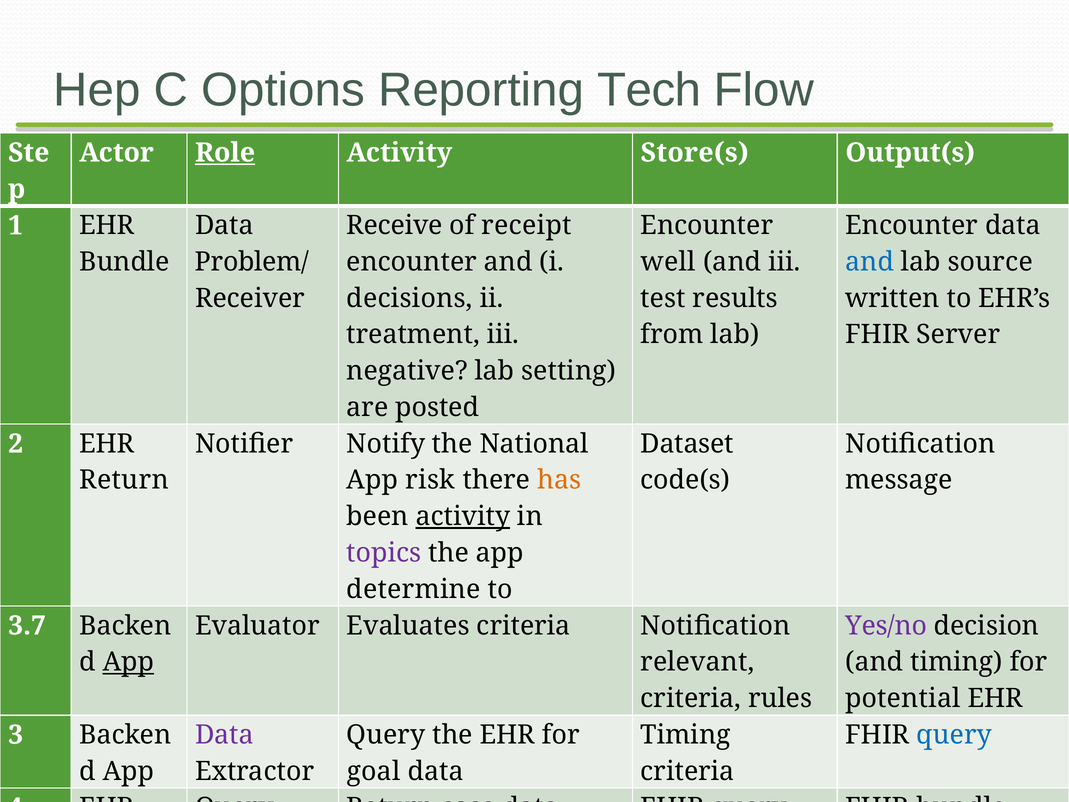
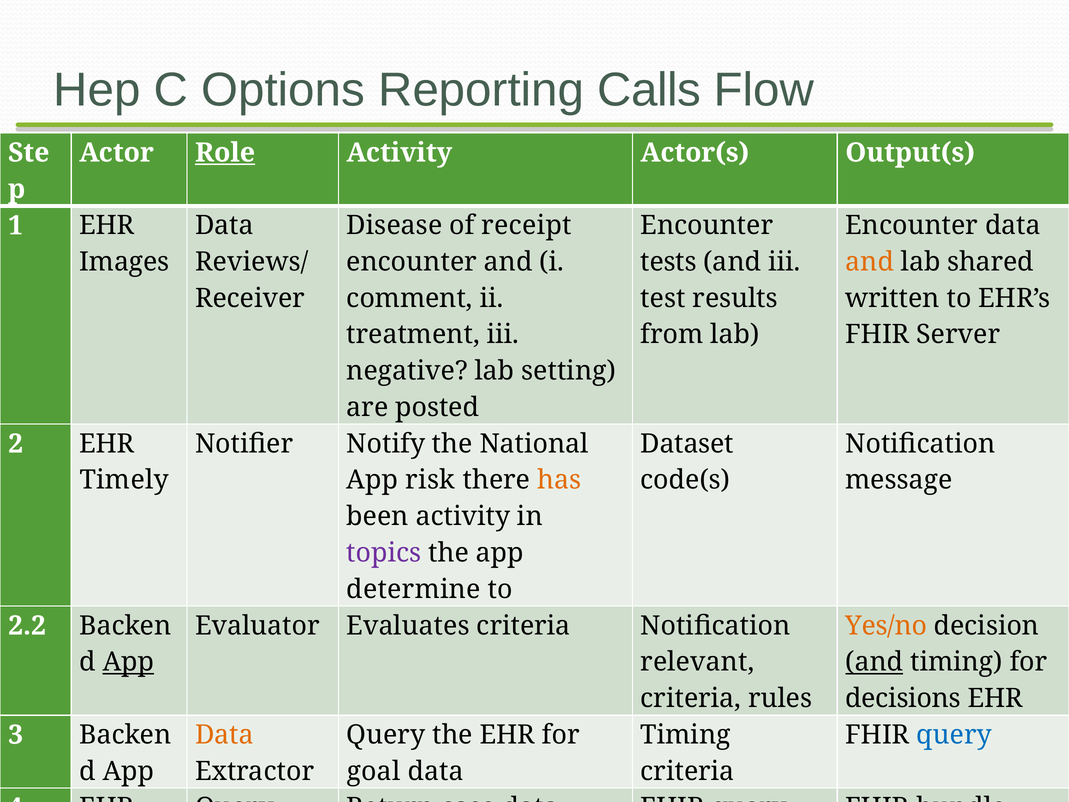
Tech: Tech -> Calls
Store(s: Store(s -> Actor(s
Receive at (395, 225): Receive -> Disease
Bundle at (124, 262): Bundle -> Images
Problem/: Problem/ -> Reviews/
well: well -> tests
and at (870, 262) colour: blue -> orange
source: source -> shared
decisions: decisions -> comment
Return at (124, 480): Return -> Timely
activity at (463, 516) underline: present -> none
3.7: 3.7 -> 2.2
Yes/no colour: purple -> orange
and at (874, 662) underline: none -> present
potential: potential -> decisions
Data at (224, 735) colour: purple -> orange
